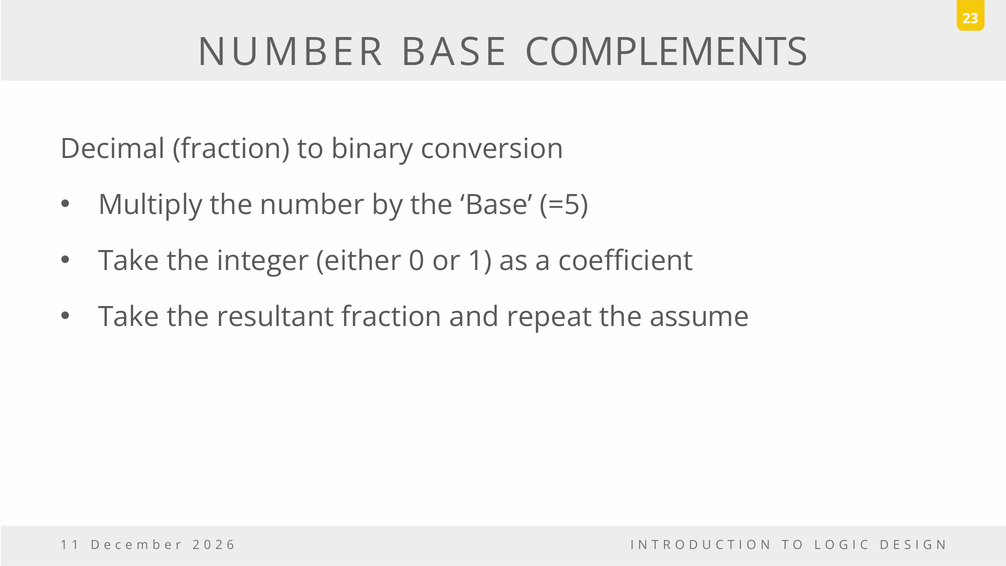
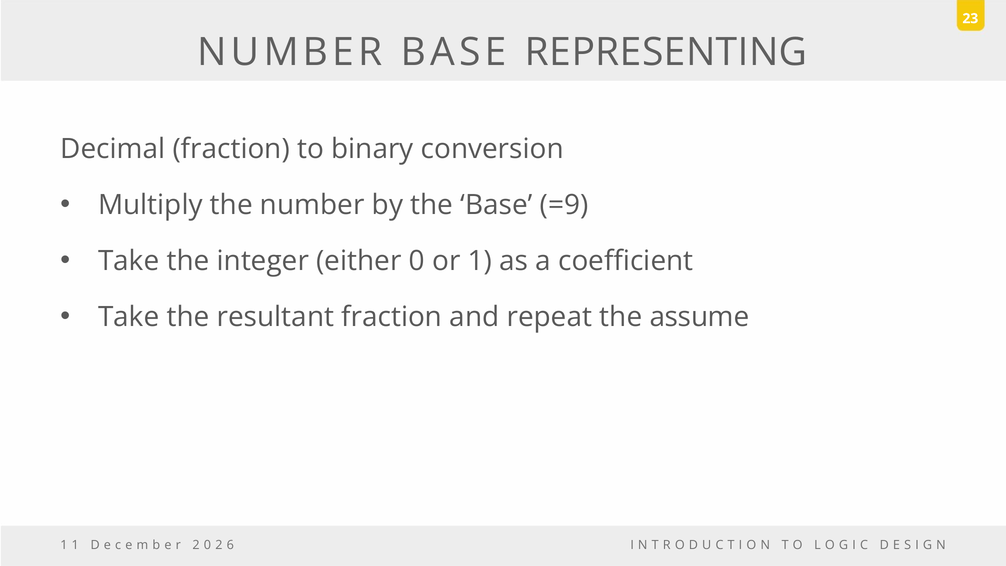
COMPLEMENTS: COMPLEMENTS -> REPRESENTING
=5: =5 -> =9
